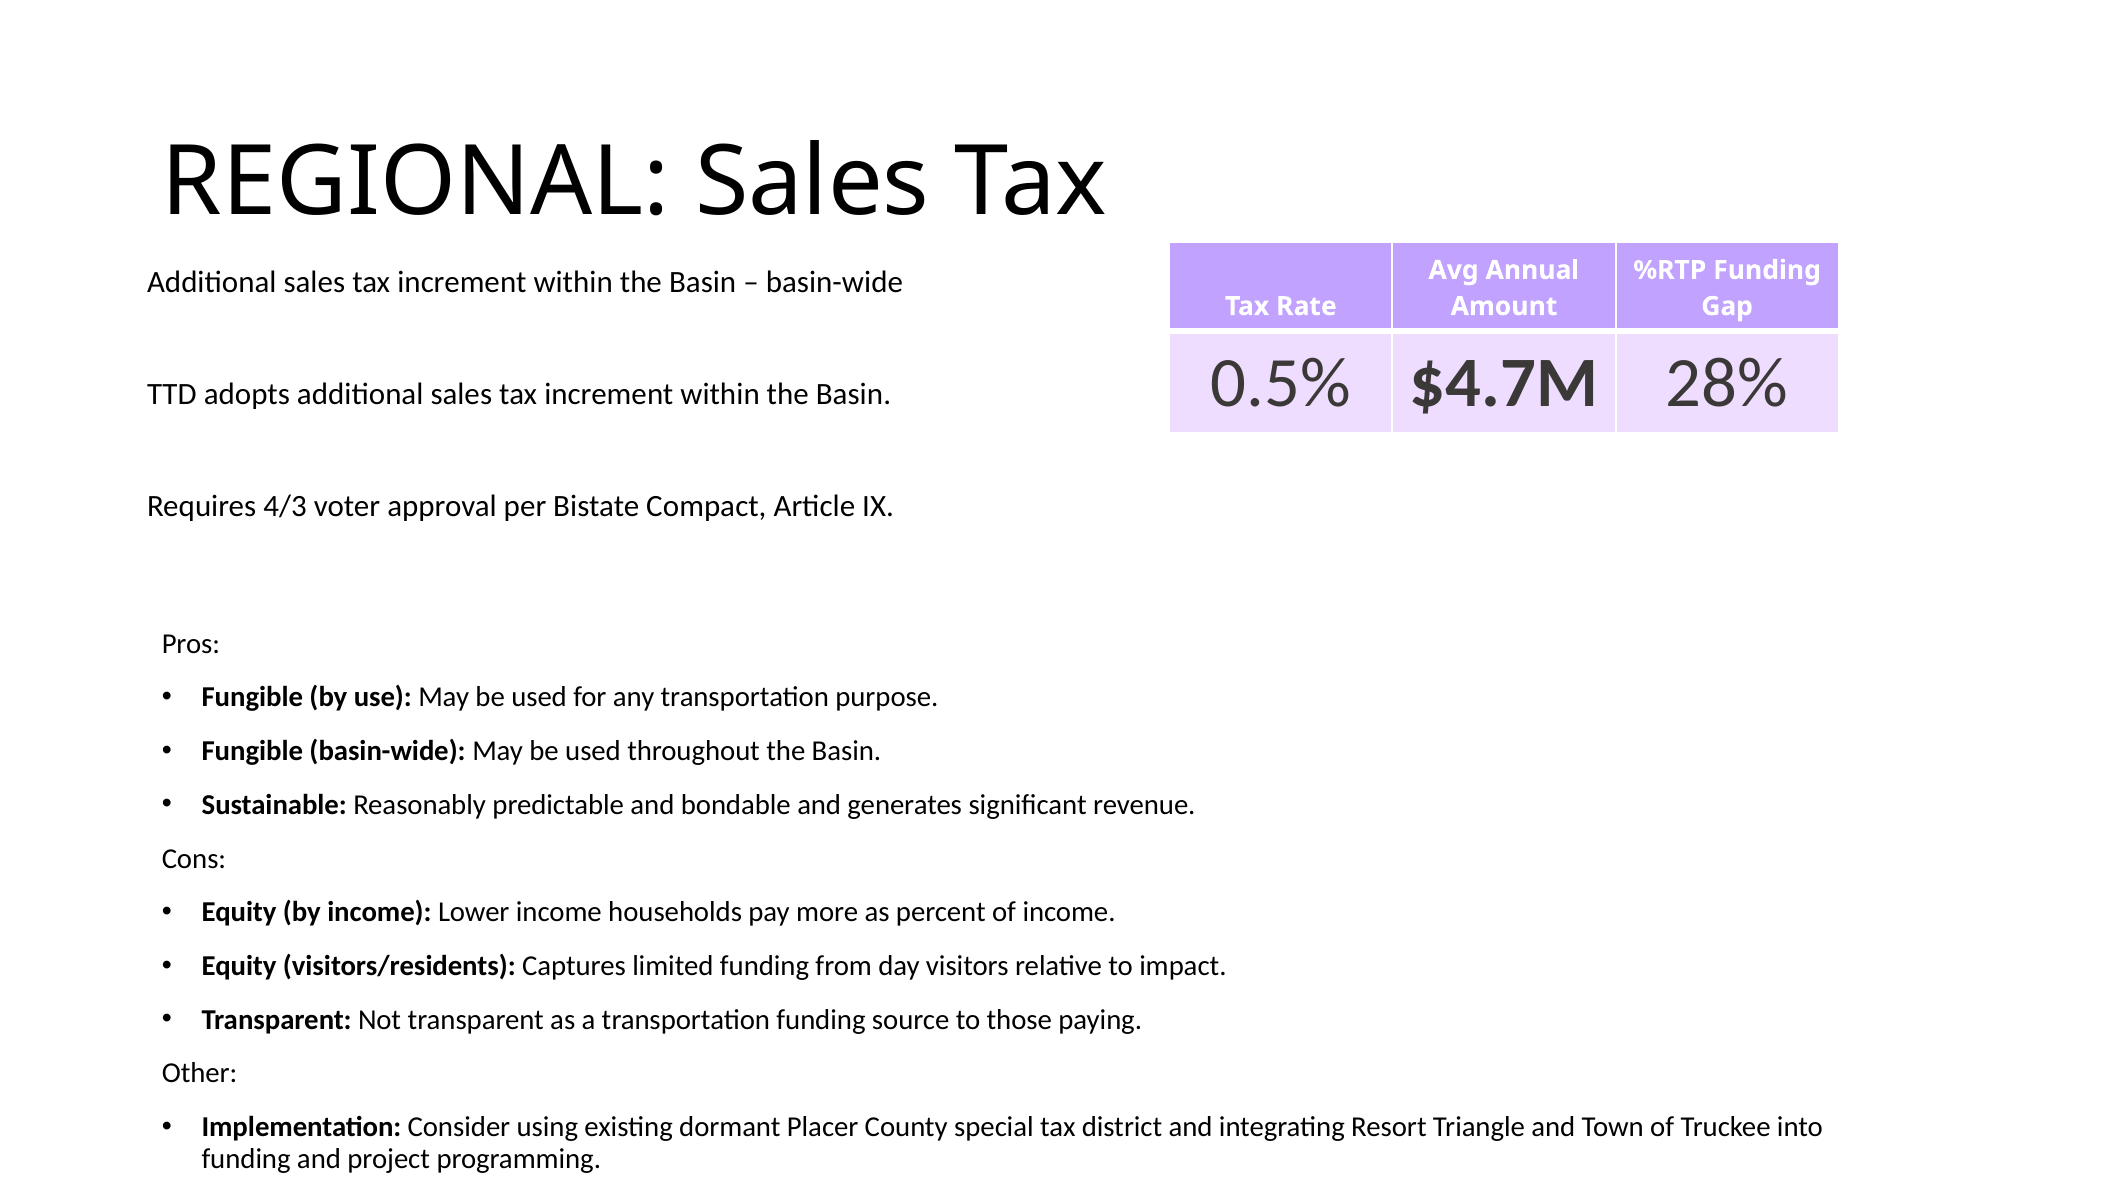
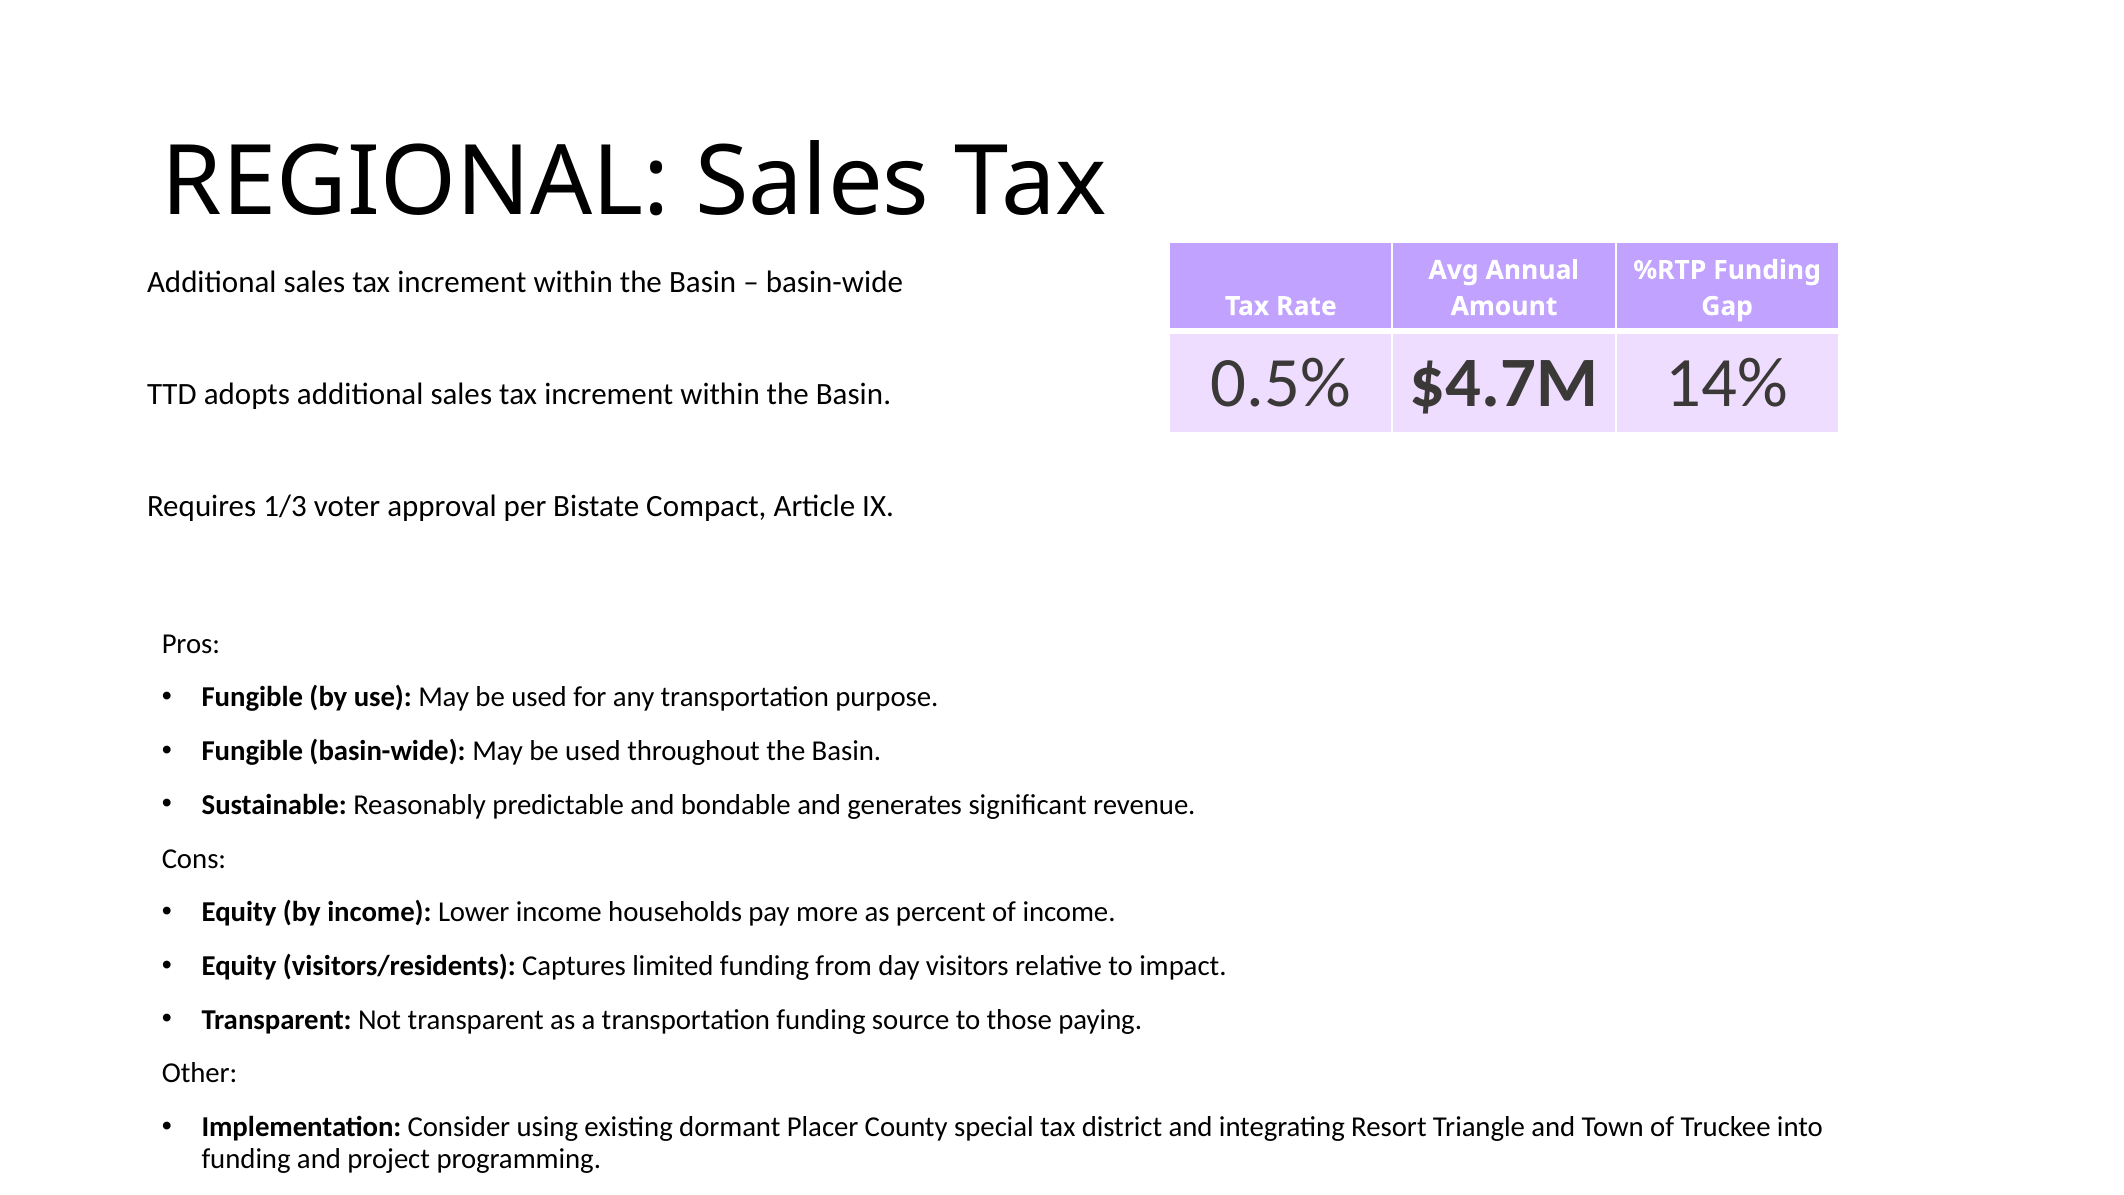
28%: 28% -> 14%
4/3: 4/3 -> 1/3
